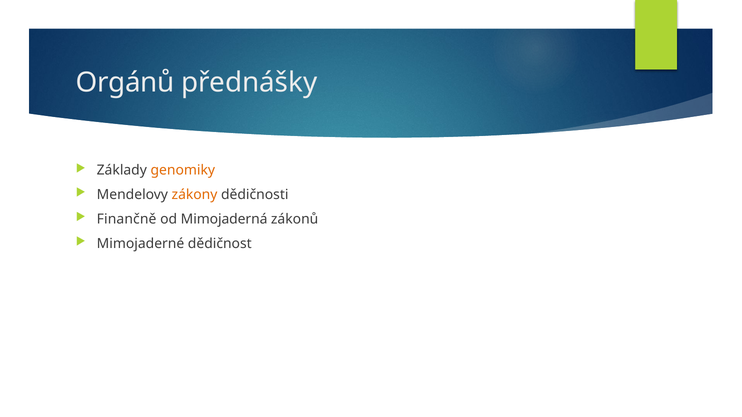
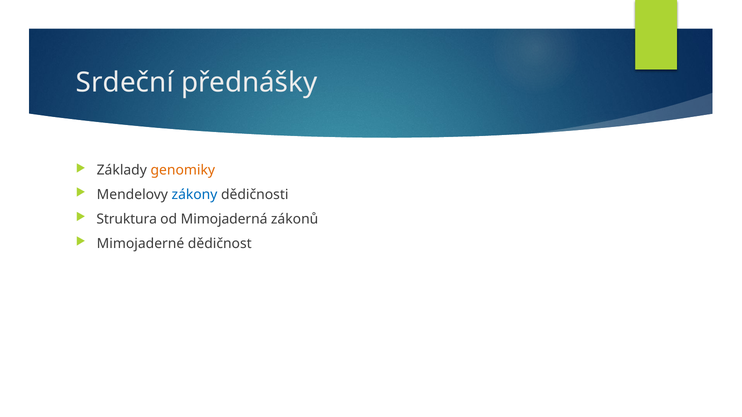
Orgánů: Orgánů -> Srdeční
zákony colour: orange -> blue
Finančně: Finančně -> Struktura
